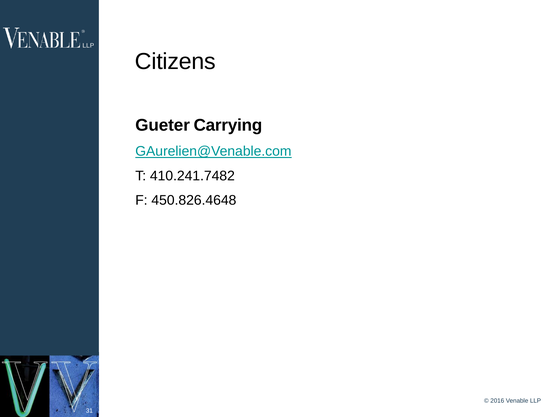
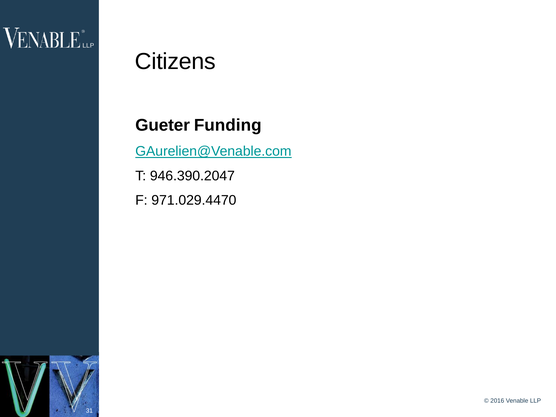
Carrying: Carrying -> Funding
410.241.7482: 410.241.7482 -> 946.390.2047
450.826.4648: 450.826.4648 -> 971.029.4470
